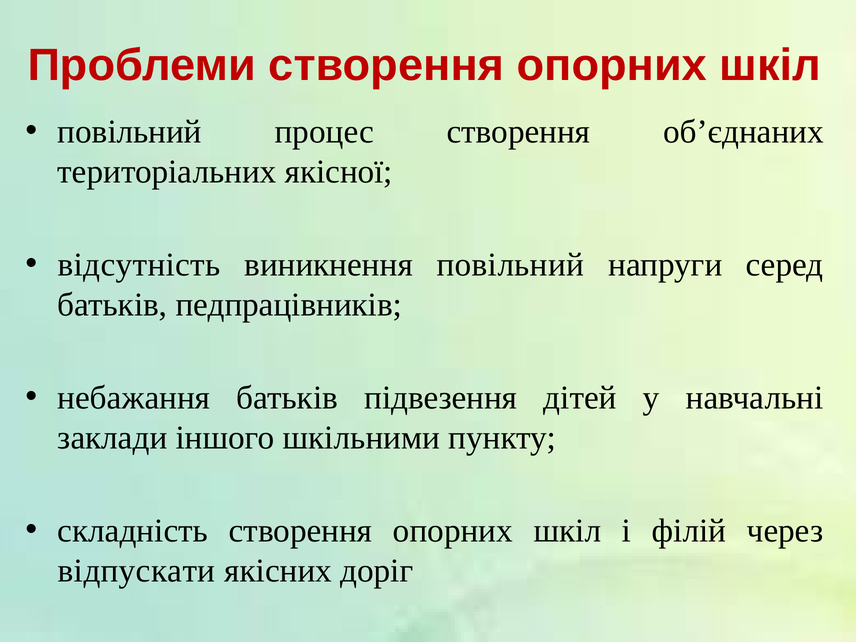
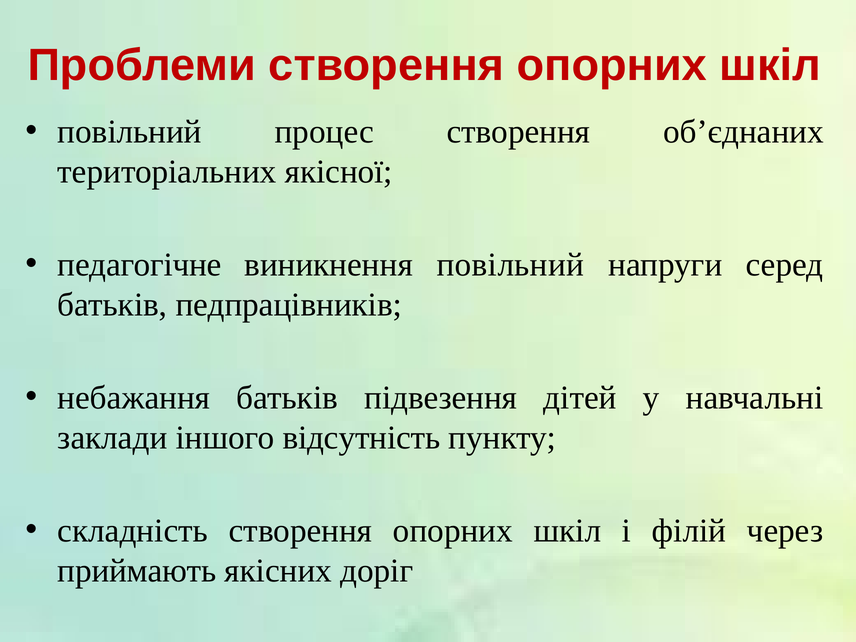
відсутність: відсутність -> педагогічне
шкільними: шкільними -> відсутність
відпускати: відпускати -> приймають
